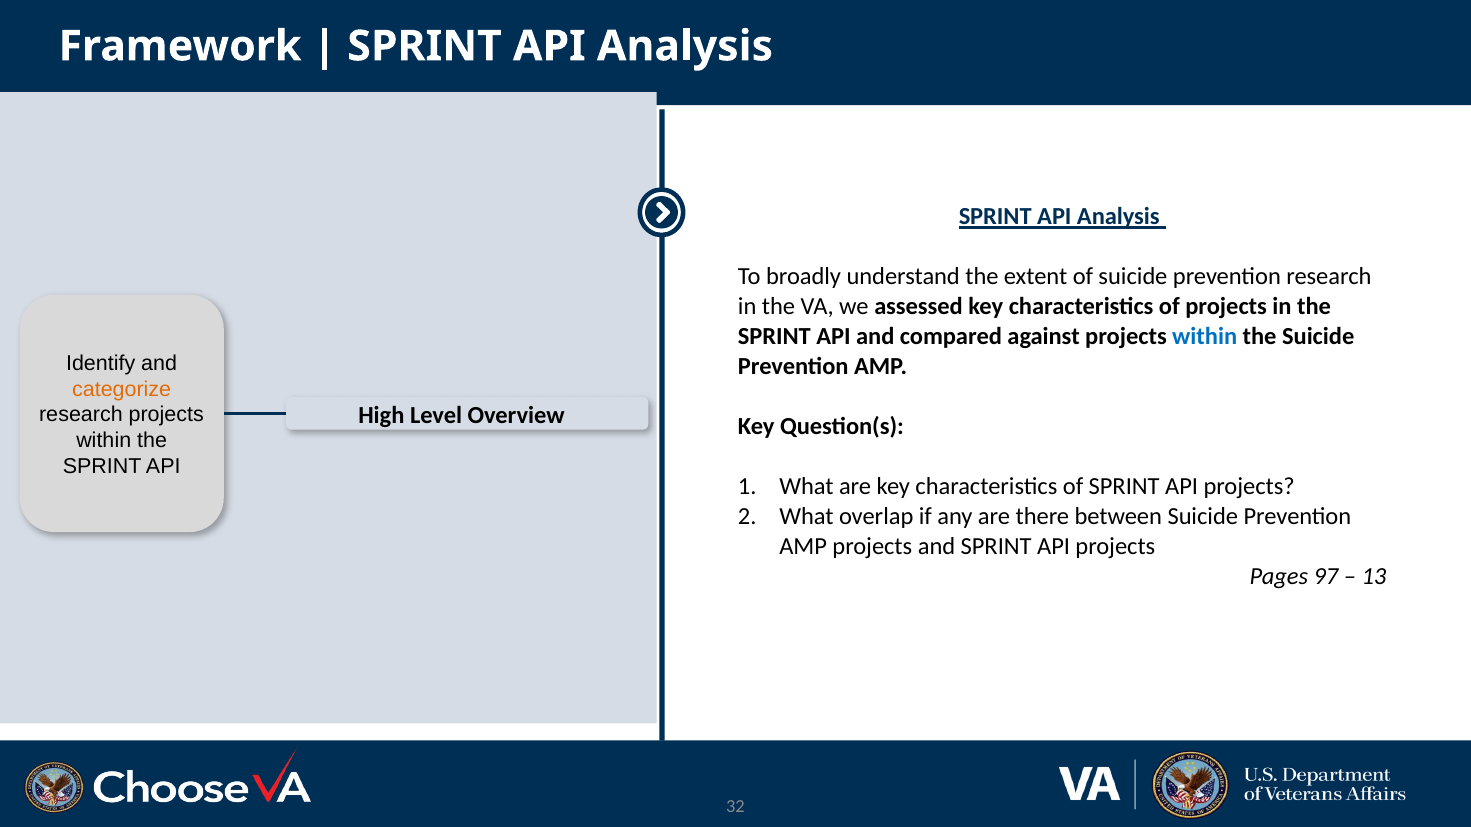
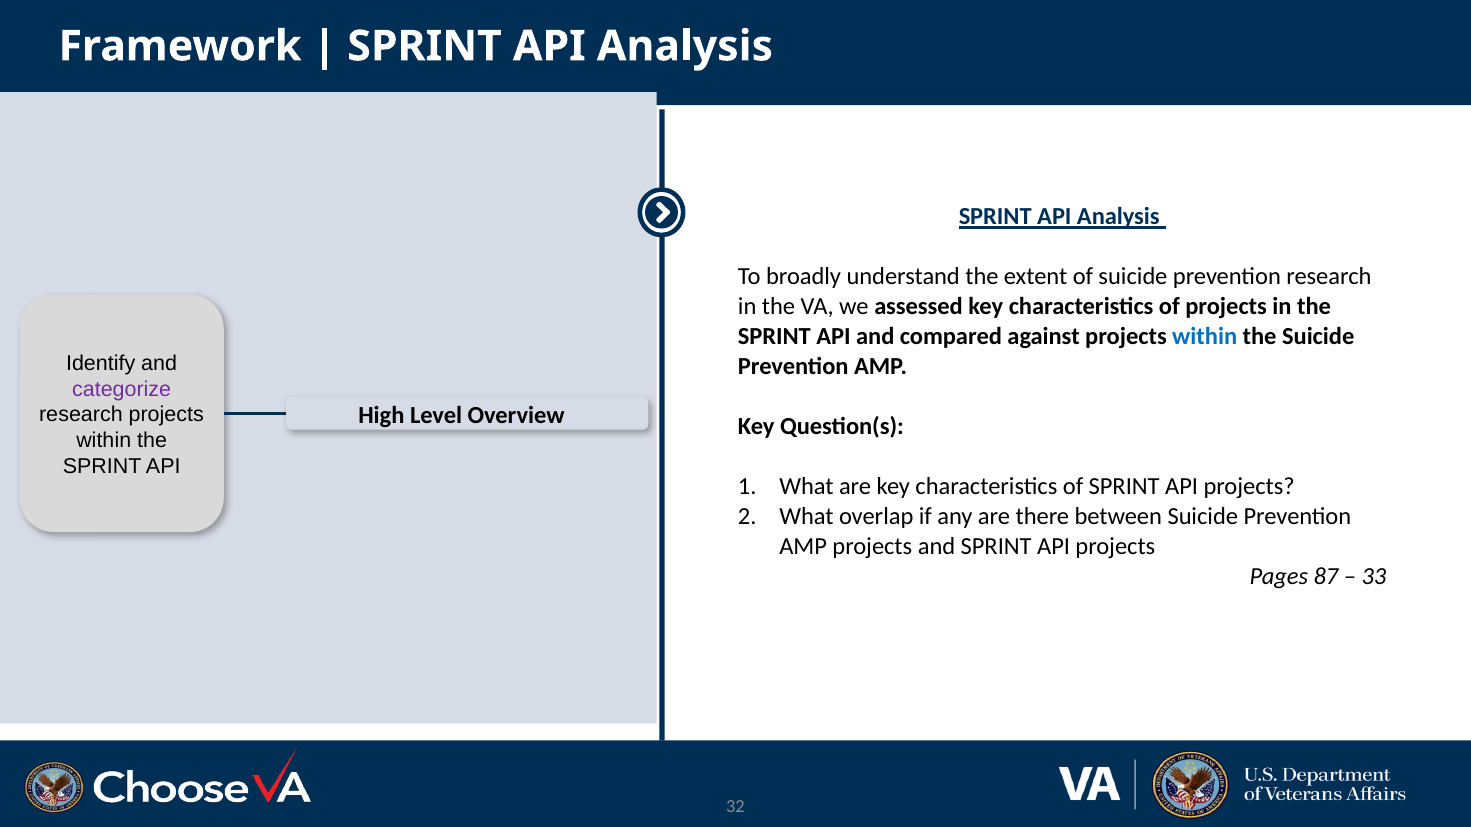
categorize colour: orange -> purple
97: 97 -> 87
13: 13 -> 33
